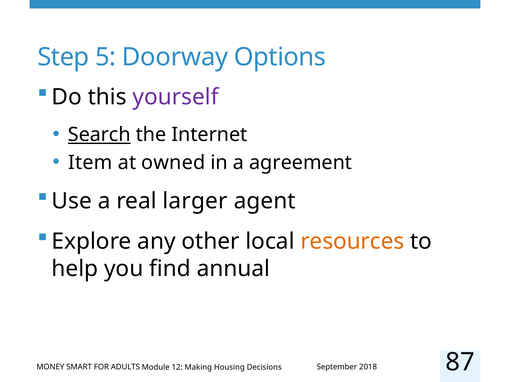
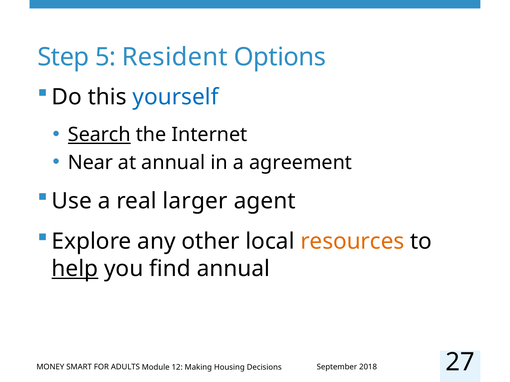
Doorway: Doorway -> Resident
yourself colour: purple -> blue
Item: Item -> Near
at owned: owned -> annual
help underline: none -> present
87: 87 -> 27
